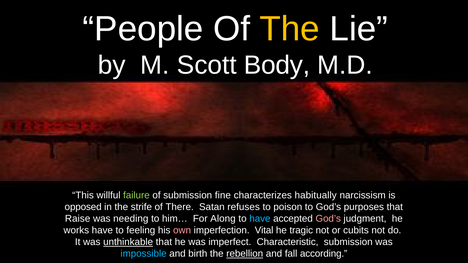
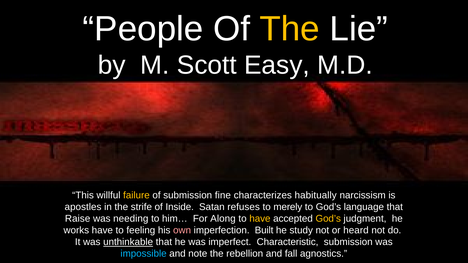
Body: Body -> Easy
failure colour: light green -> yellow
opposed: opposed -> apostles
There: There -> Inside
poison: poison -> merely
purposes: purposes -> language
have at (260, 219) colour: light blue -> yellow
God’s at (328, 219) colour: pink -> yellow
Vital: Vital -> Built
tragic: tragic -> study
cubits: cubits -> heard
birth: birth -> note
rebellion underline: present -> none
according: according -> agnostics
